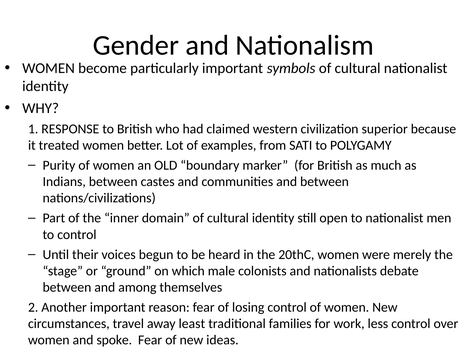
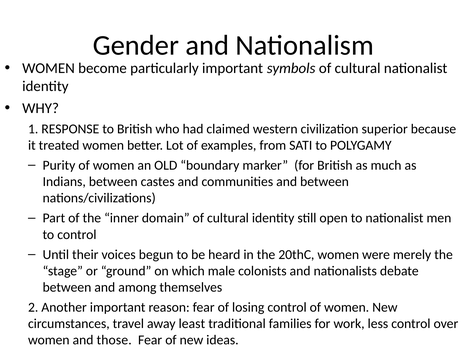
spoke: spoke -> those
